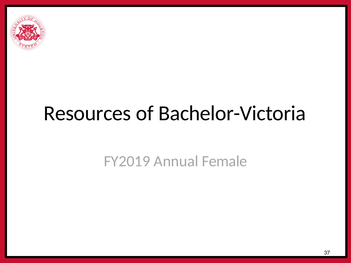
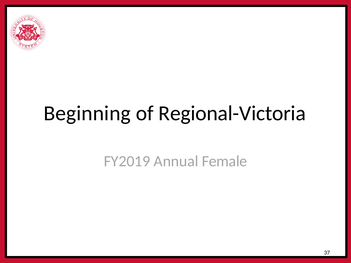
Resources: Resources -> Beginning
Bachelor-Victoria: Bachelor-Victoria -> Regional-Victoria
